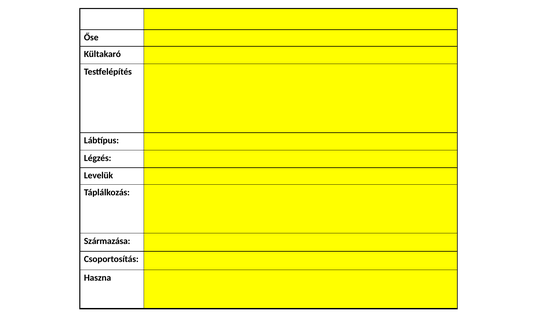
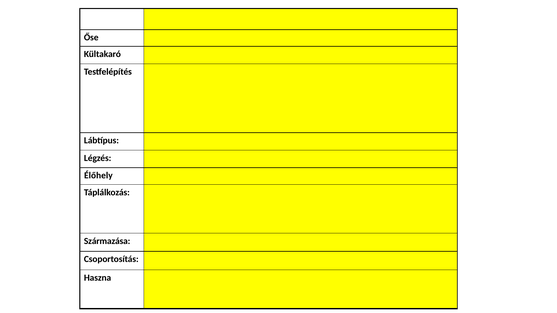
Levelük: Levelük -> Élőhely
